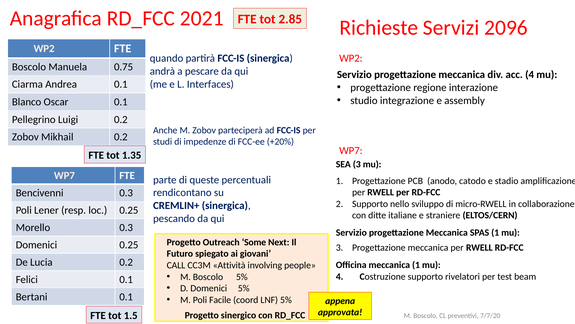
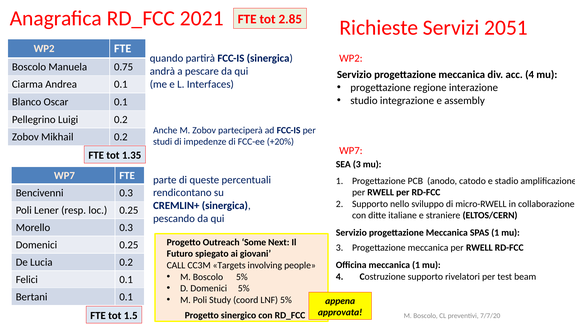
2096: 2096 -> 2051
Attività: Attività -> Targets
Facile: Facile -> Study
